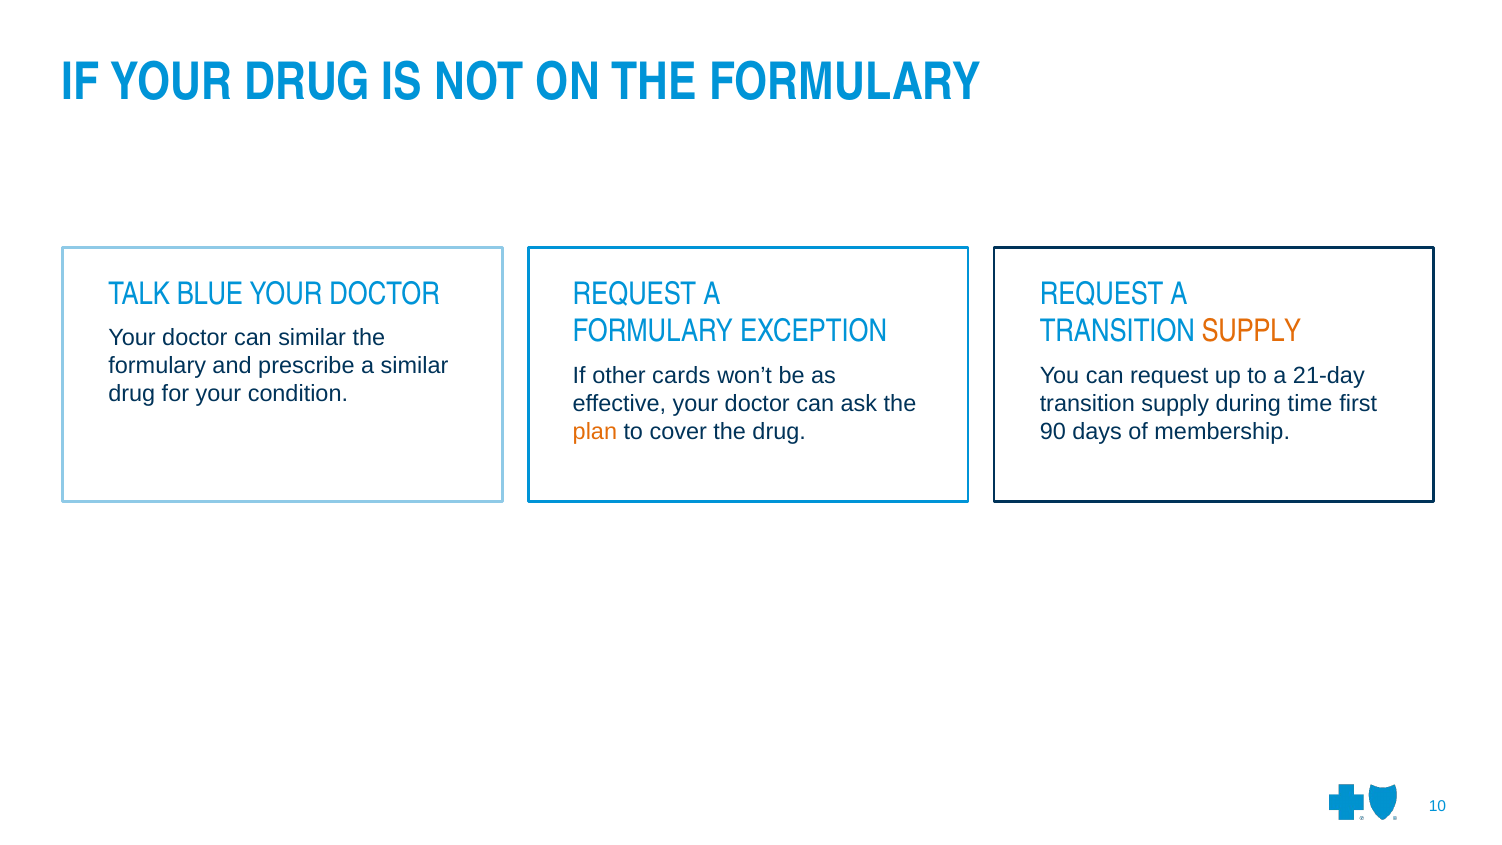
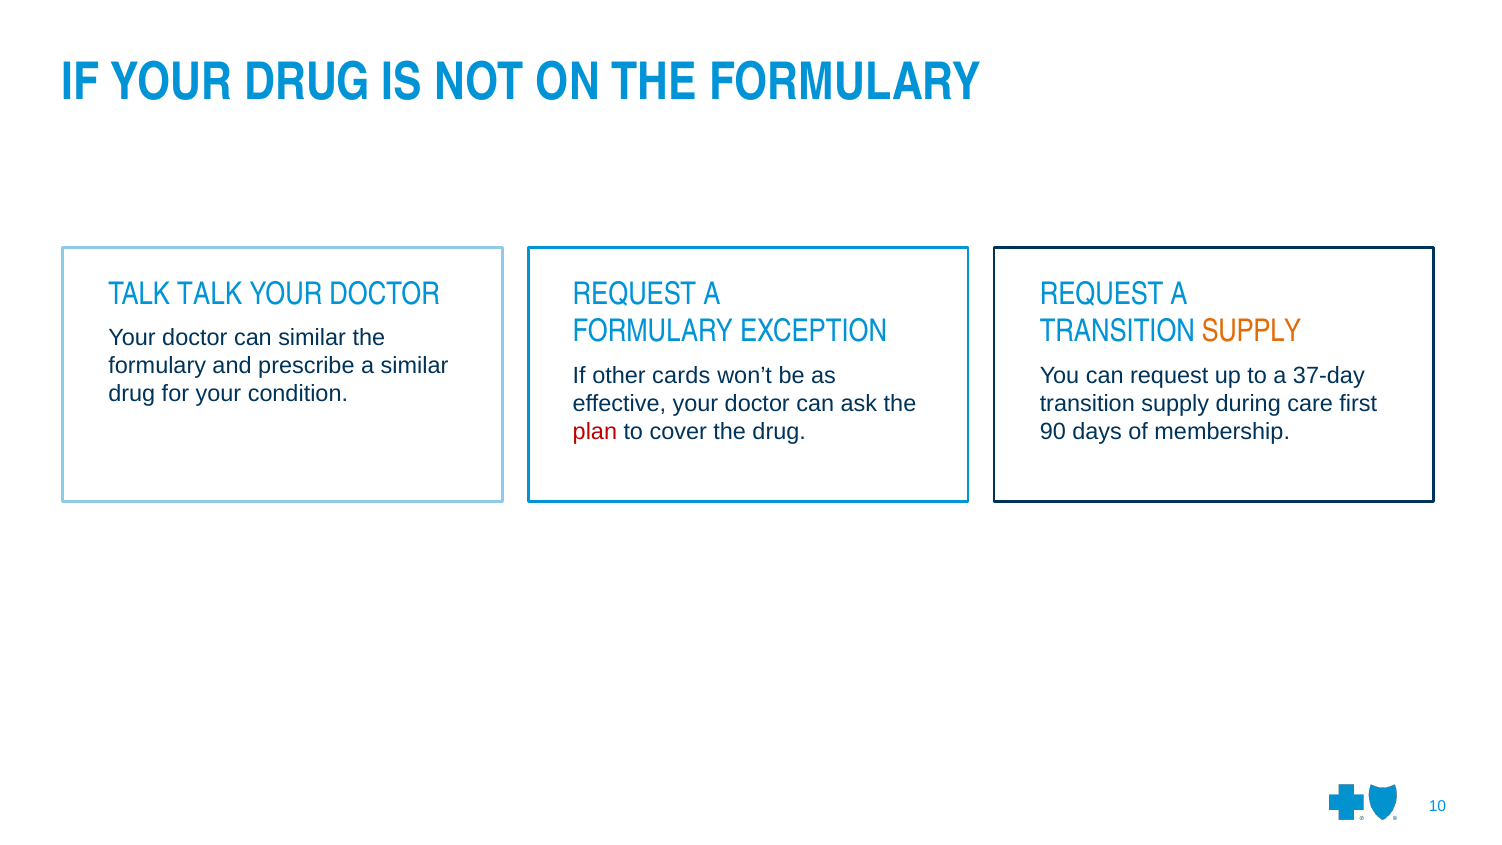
TALK BLUE: BLUE -> TALK
21-day: 21-day -> 37-day
time: time -> care
plan colour: orange -> red
